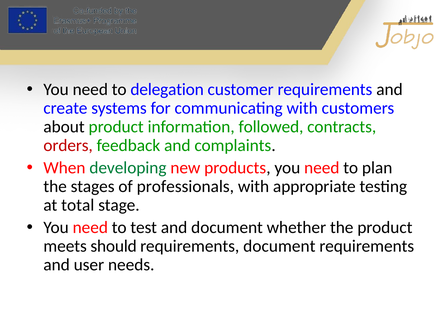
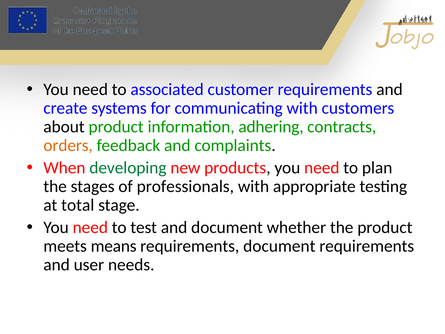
delegation: delegation -> associated
followed: followed -> adhering
orders colour: red -> orange
should: should -> means
